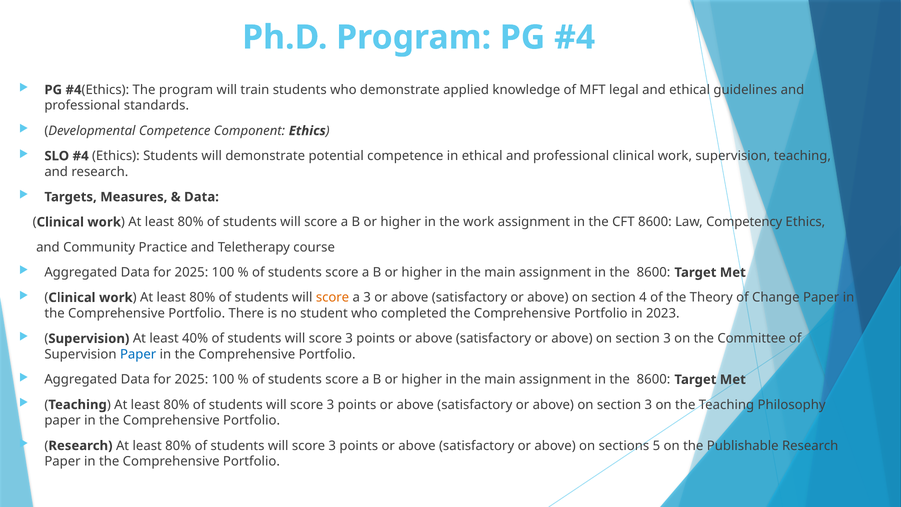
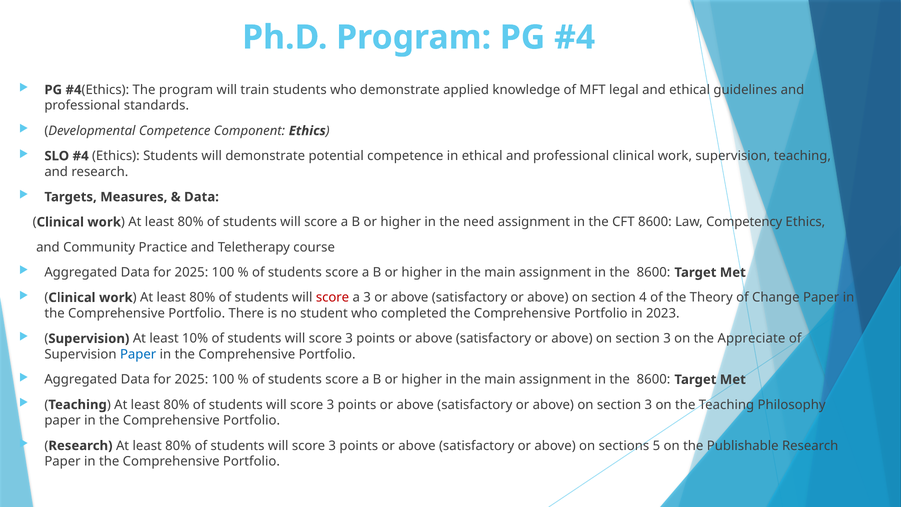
the work: work -> need
score at (332, 298) colour: orange -> red
40%: 40% -> 10%
Committee: Committee -> Appreciate
